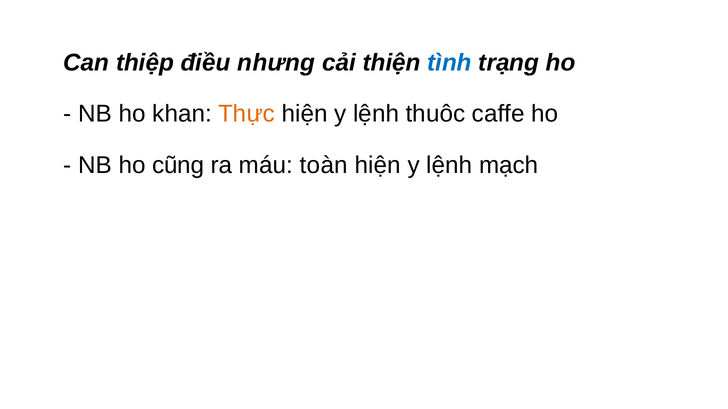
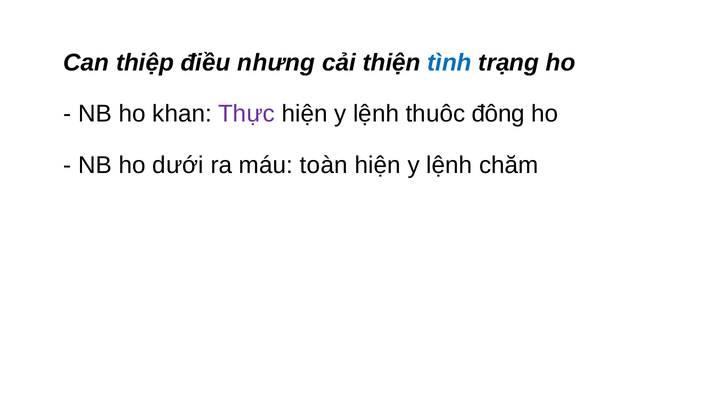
Thực colour: orange -> purple
caffe: caffe -> đông
cũng: cũng -> dưới
mạch: mạch -> chăm
